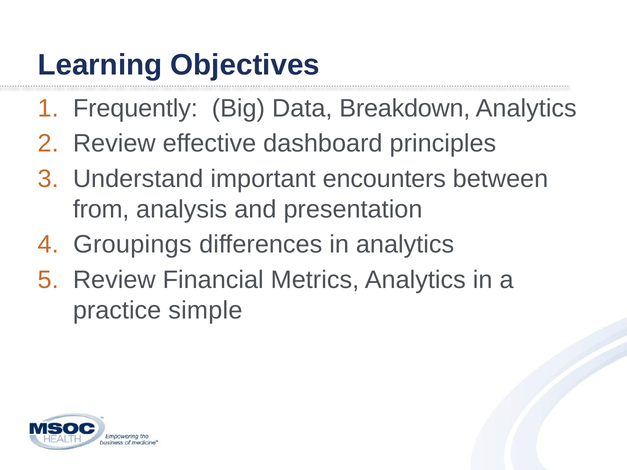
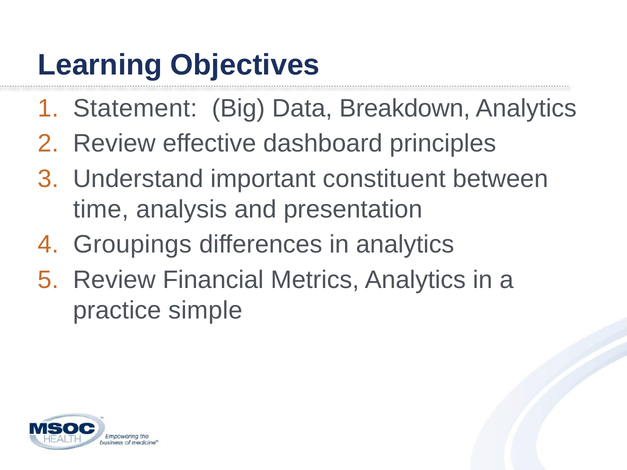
Frequently: Frequently -> Statement
encounters: encounters -> constituent
from: from -> time
